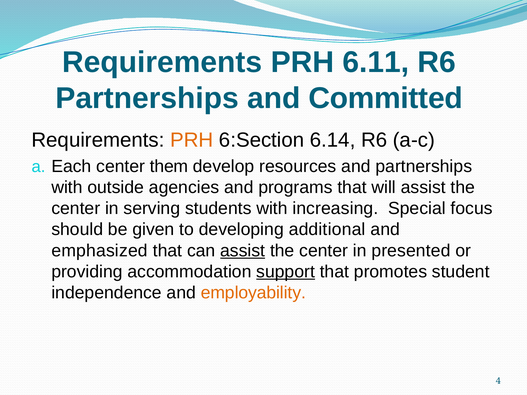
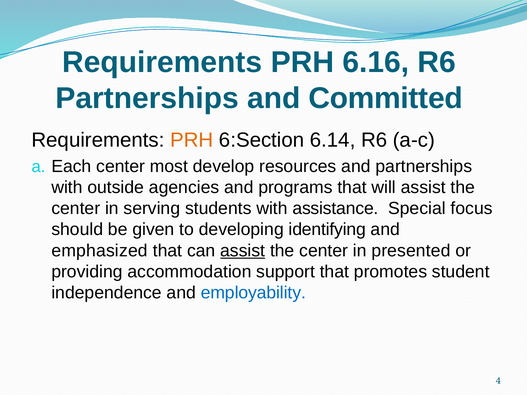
6.11: 6.11 -> 6.16
them: them -> most
increasing: increasing -> assistance
additional: additional -> identifying
support underline: present -> none
employability colour: orange -> blue
